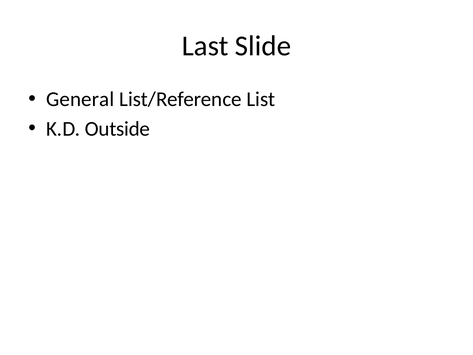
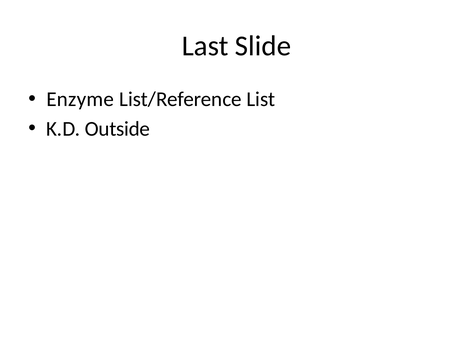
General: General -> Enzyme
